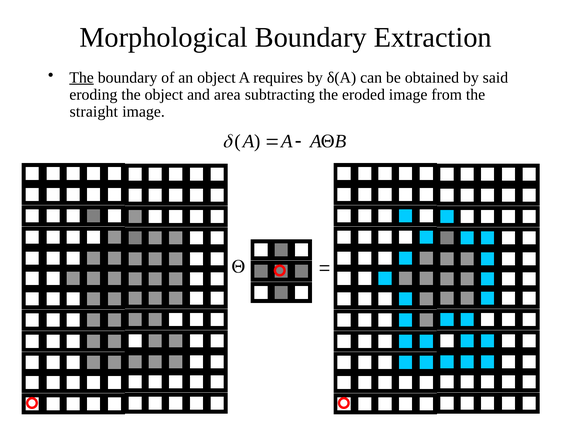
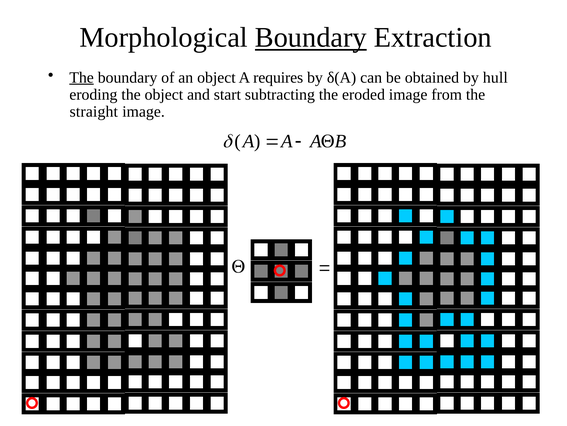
Boundary at (311, 37) underline: none -> present
said: said -> hull
area: area -> start
